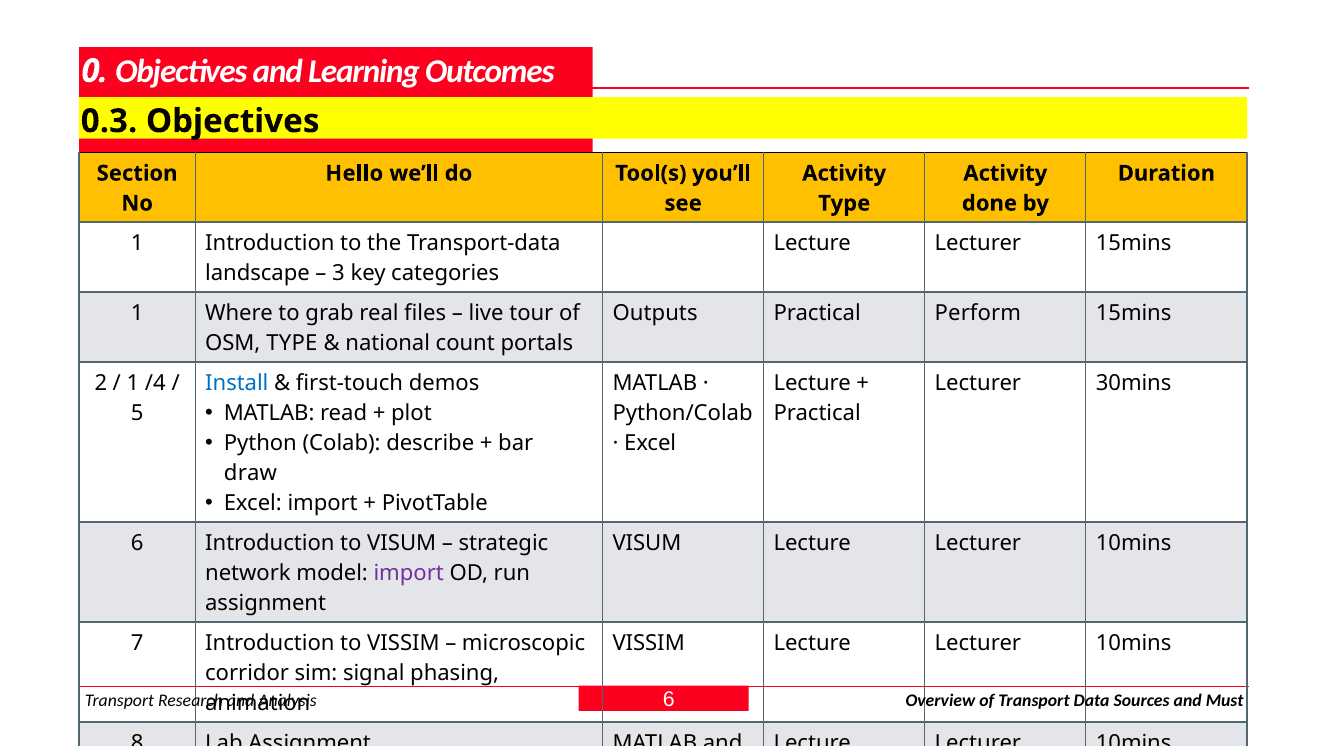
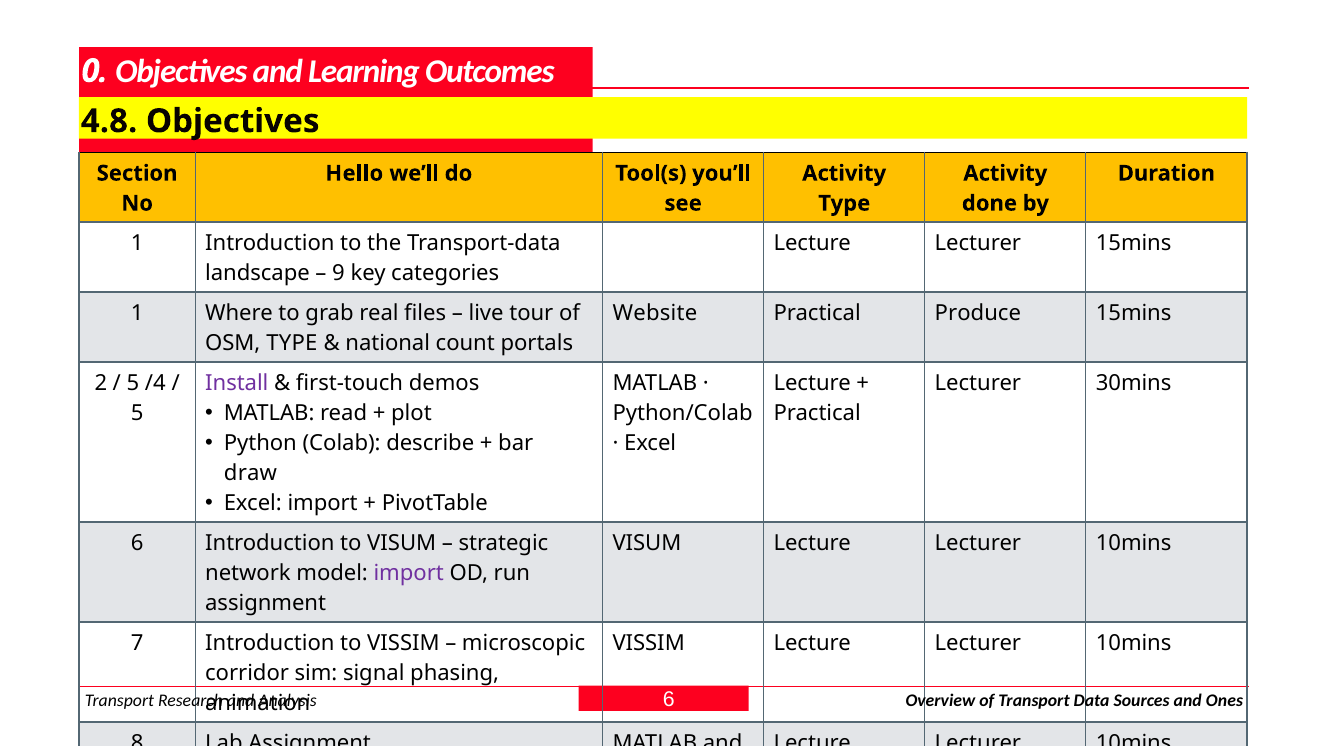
0.3: 0.3 -> 4.8
3: 3 -> 9
Outputs: Outputs -> Website
Perform: Perform -> Produce
1 at (133, 383): 1 -> 5
Install colour: blue -> purple
Must: Must -> Ones
